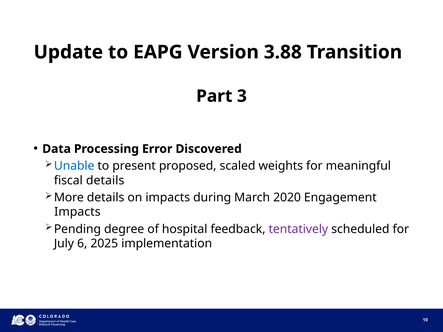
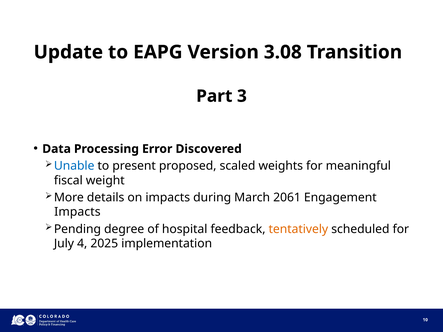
3.88: 3.88 -> 3.08
fiscal details: details -> weight
2020: 2020 -> 2061
tentatively colour: purple -> orange
6: 6 -> 4
